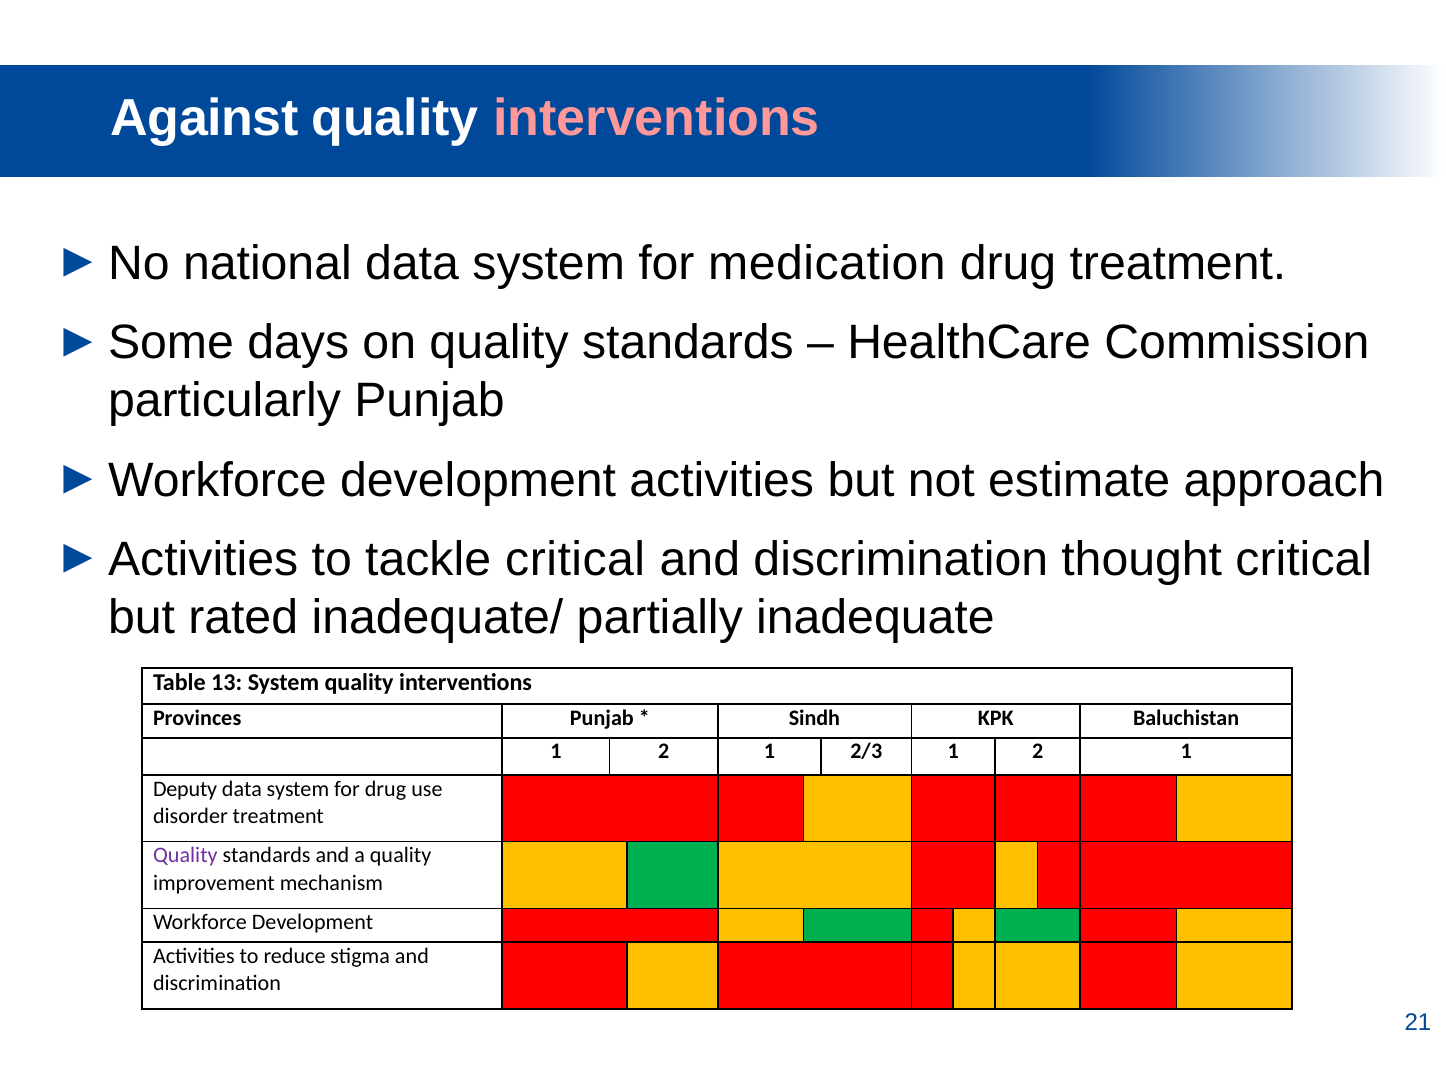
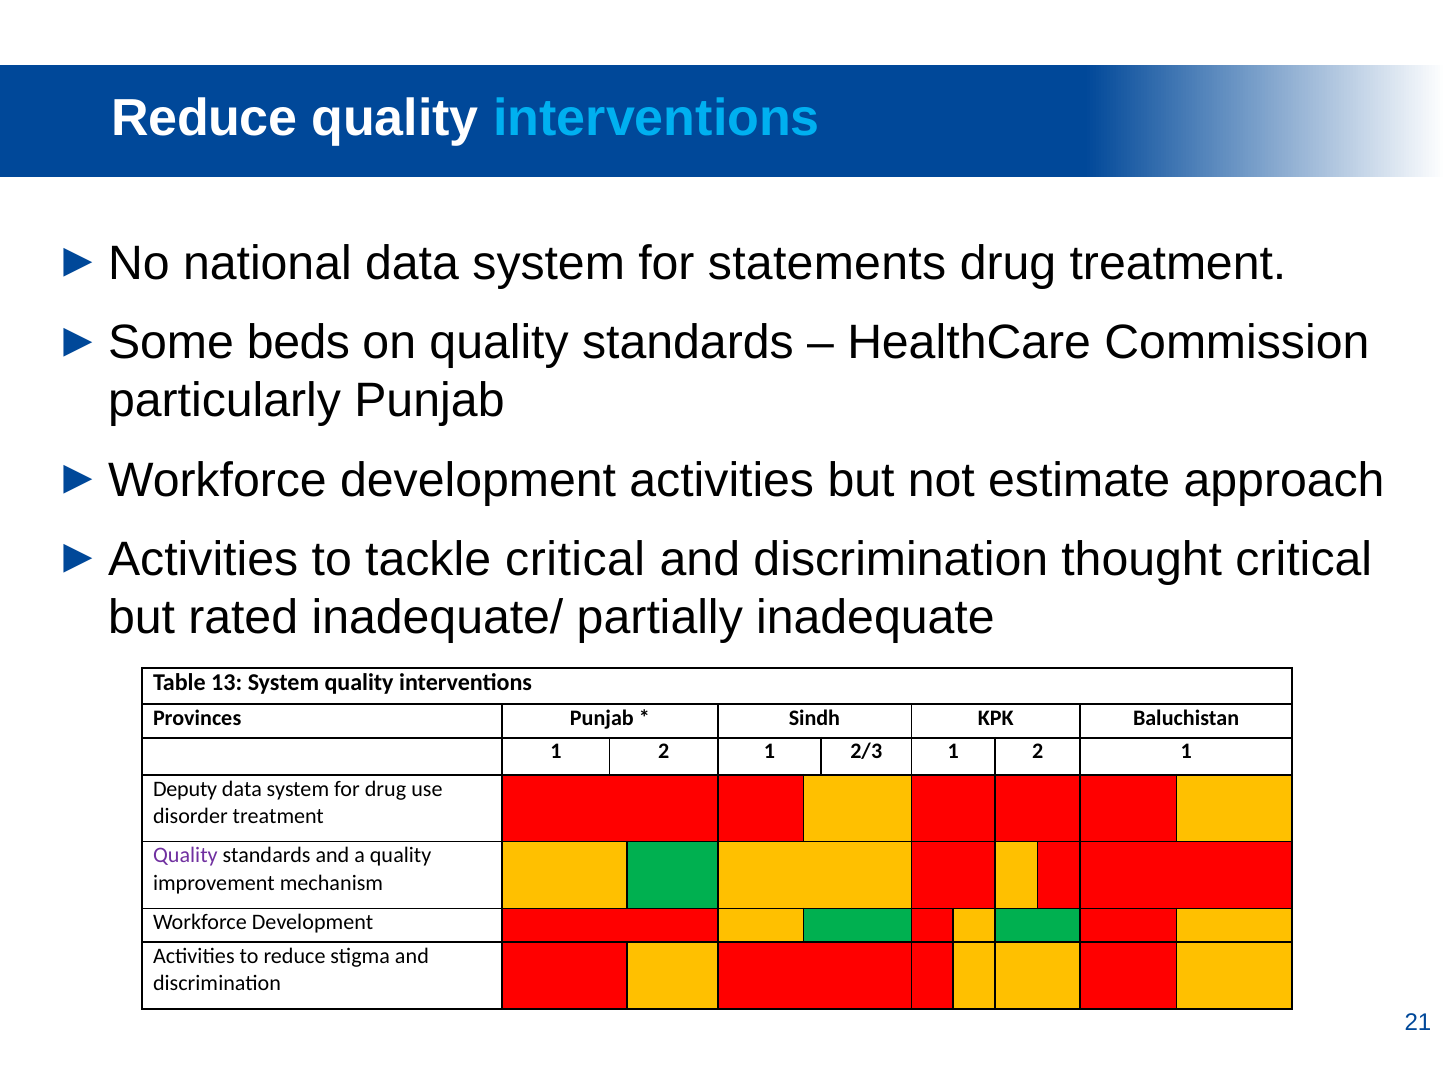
Against at (205, 118): Against -> Reduce
interventions at (657, 118) colour: pink -> light blue
medication: medication -> statements
days: days -> beds
